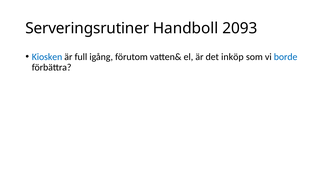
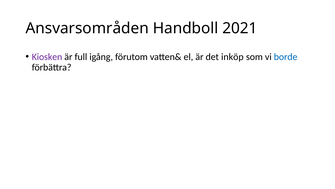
Serveringsrutiner: Serveringsrutiner -> Ansvarsområden
2093: 2093 -> 2021
Kiosken colour: blue -> purple
